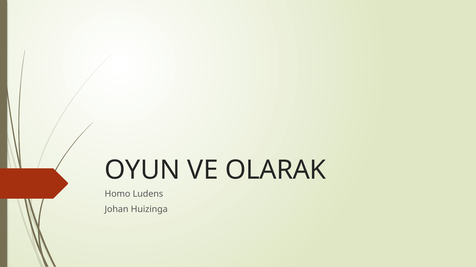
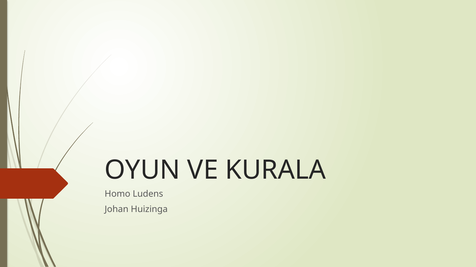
OLARAK: OLARAK -> KURALA
